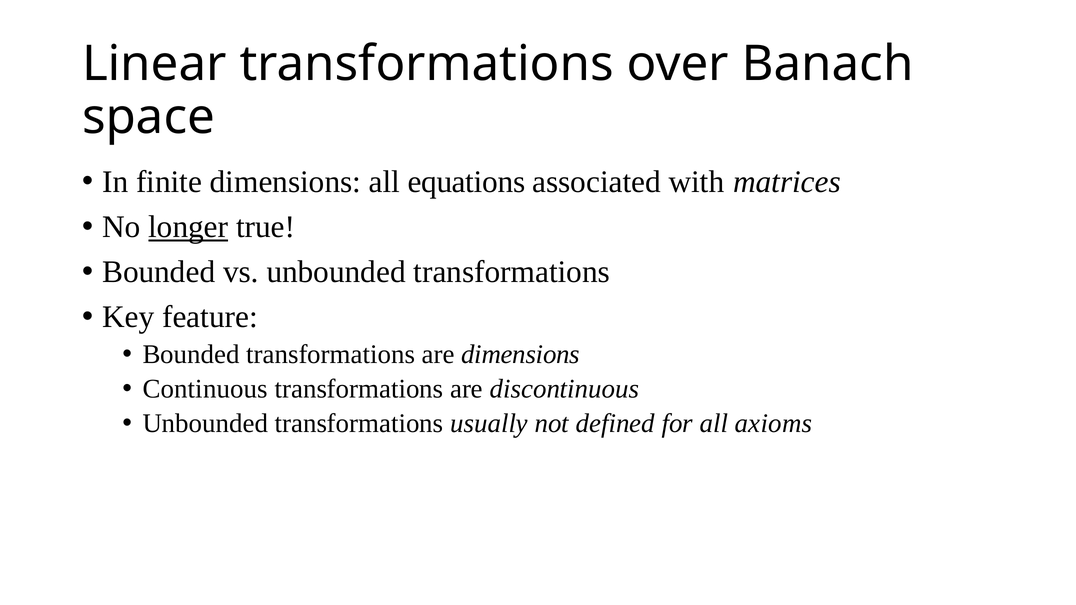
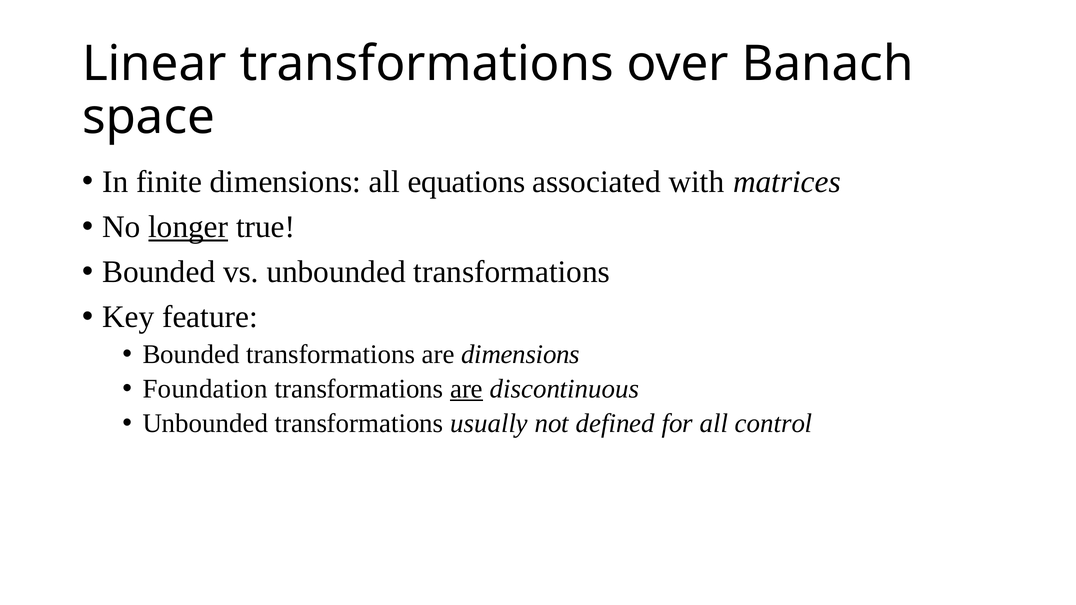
Continuous: Continuous -> Foundation
are at (466, 389) underline: none -> present
axioms: axioms -> control
